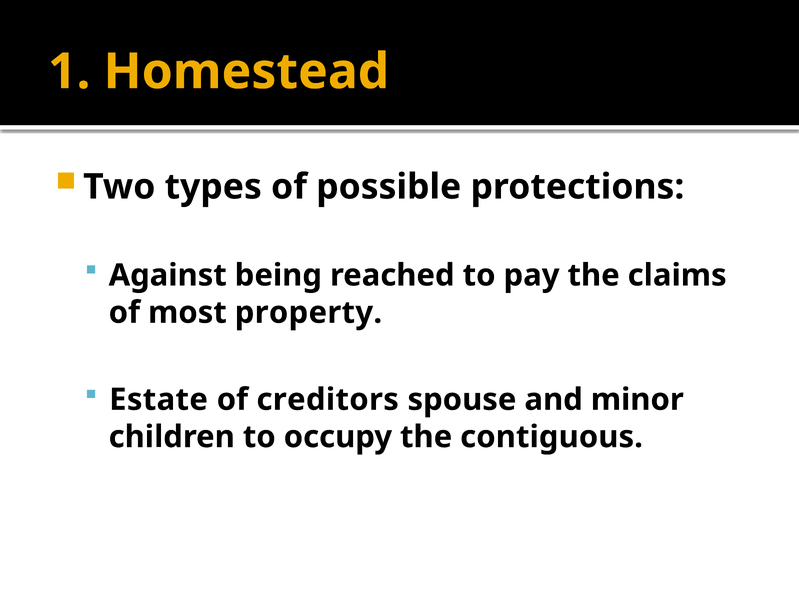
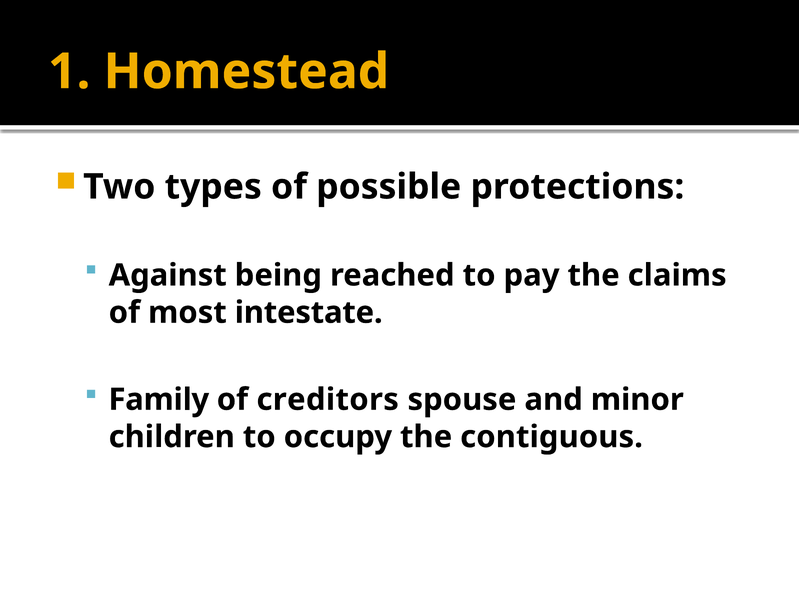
property: property -> intestate
Estate: Estate -> Family
